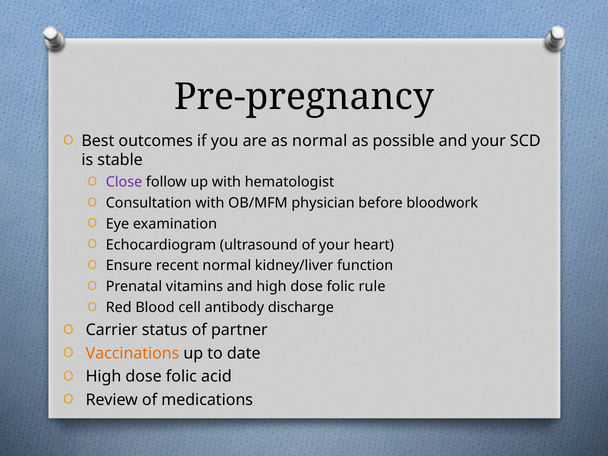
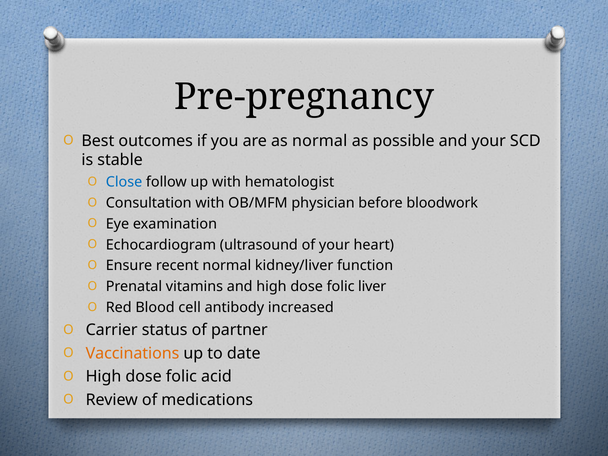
Close colour: purple -> blue
rule: rule -> liver
discharge: discharge -> increased
